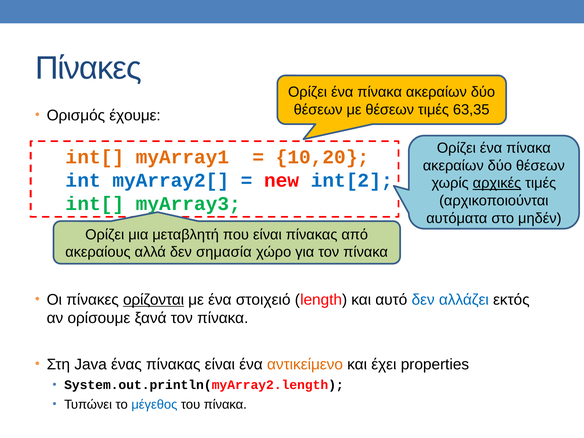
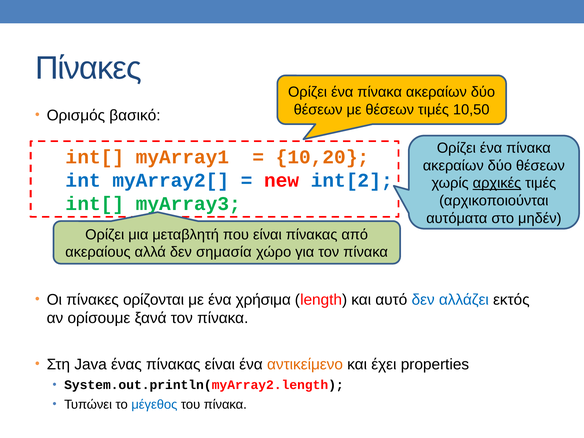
63,35: 63,35 -> 10,50
έχουμε: έχουμε -> βασικό
ορίζονται underline: present -> none
στοιχειό: στοιχειό -> χρήσιμα
